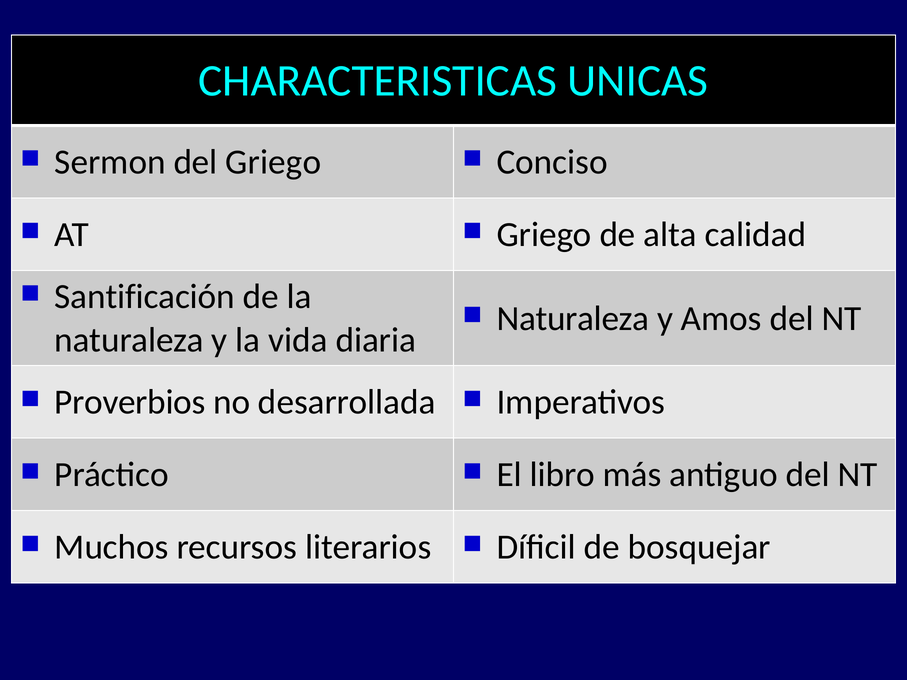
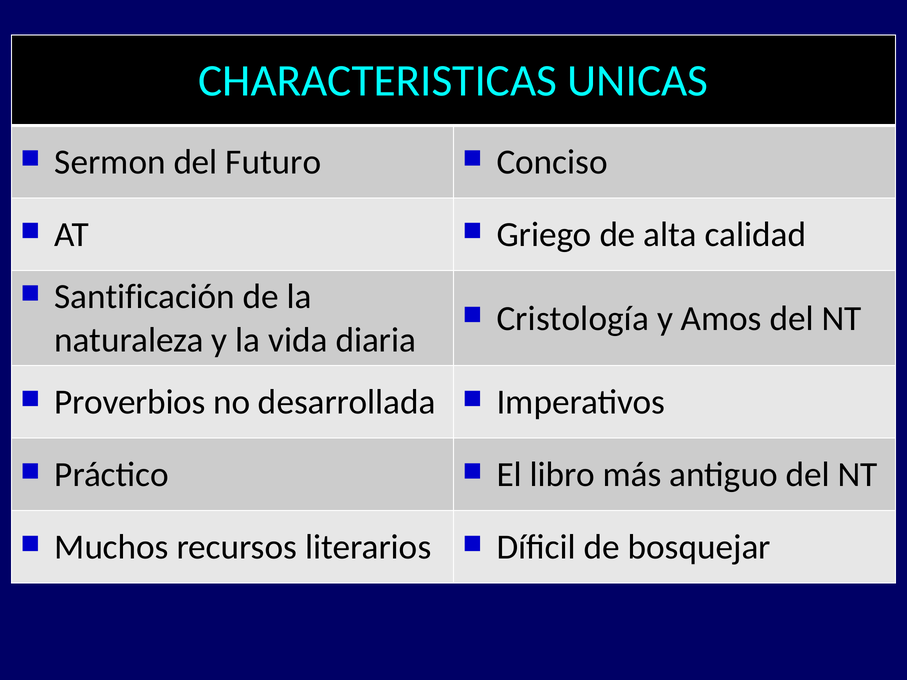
del Griego: Griego -> Futuro
Naturaleza at (573, 319): Naturaleza -> Cristología
